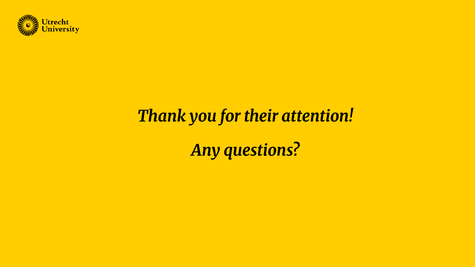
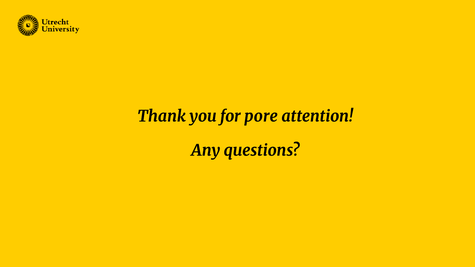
their: their -> pore
